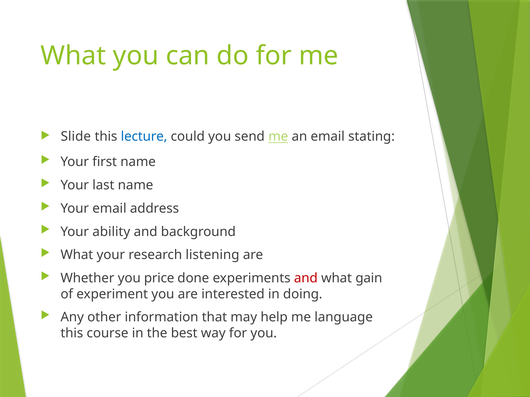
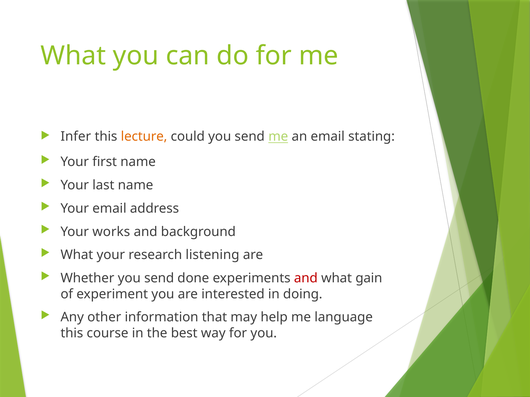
Slide: Slide -> Infer
lecture colour: blue -> orange
ability: ability -> works
Whether you price: price -> send
